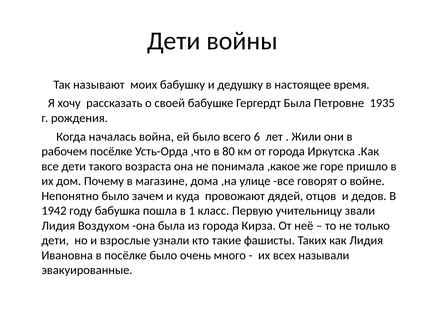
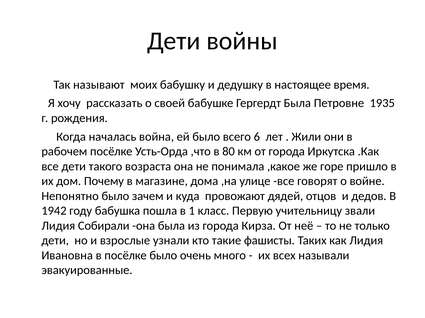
Воздухом: Воздухом -> Собирали
